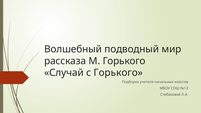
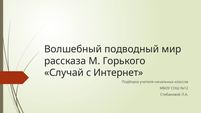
с Горького: Горького -> Интернет
